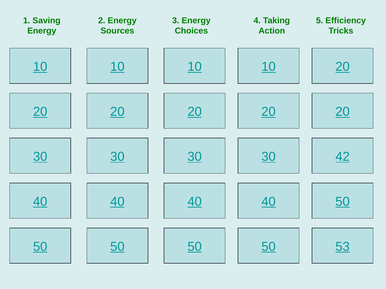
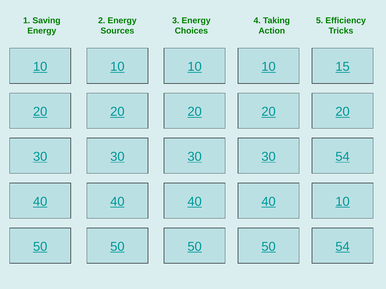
20 at (343, 67): 20 -> 15
30 42: 42 -> 54
50 at (343, 202): 50 -> 10
50 53: 53 -> 54
